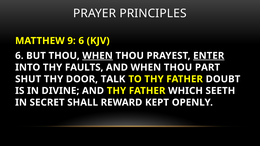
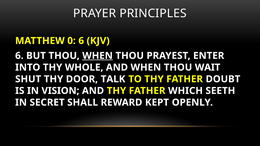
9: 9 -> 0
ENTER underline: present -> none
FAULTS: FAULTS -> WHOLE
PART: PART -> WAIT
DIVINE: DIVINE -> VISION
